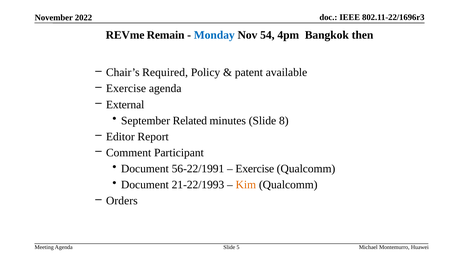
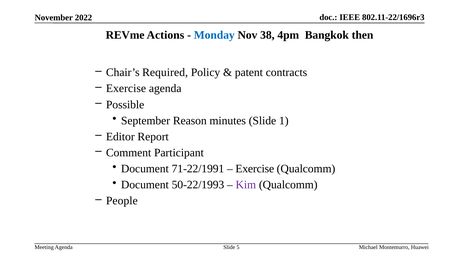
Remain: Remain -> Actions
54: 54 -> 38
available: available -> contracts
External: External -> Possible
Related: Related -> Reason
8: 8 -> 1
56-22/1991: 56-22/1991 -> 71-22/1991
21-22/1993: 21-22/1993 -> 50-22/1993
Kim colour: orange -> purple
Orders: Orders -> People
